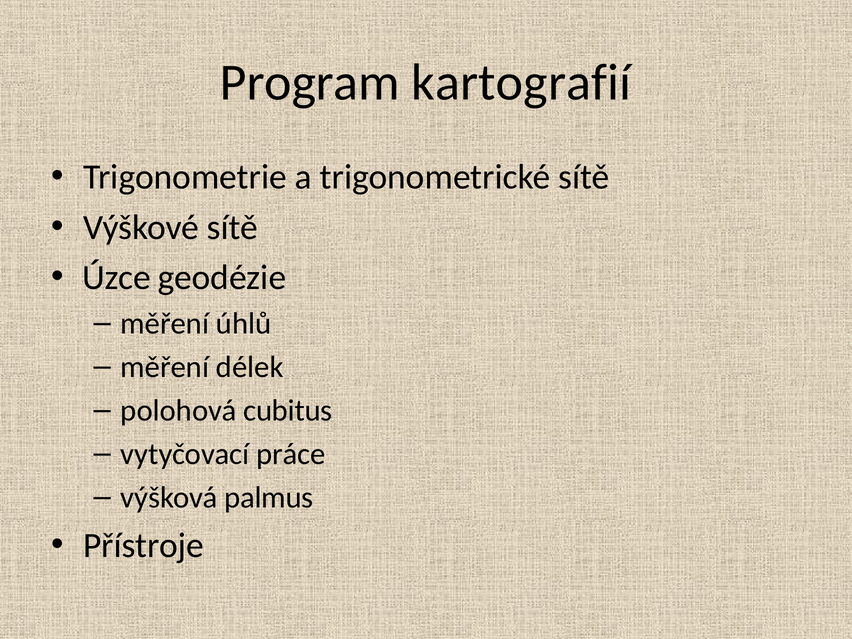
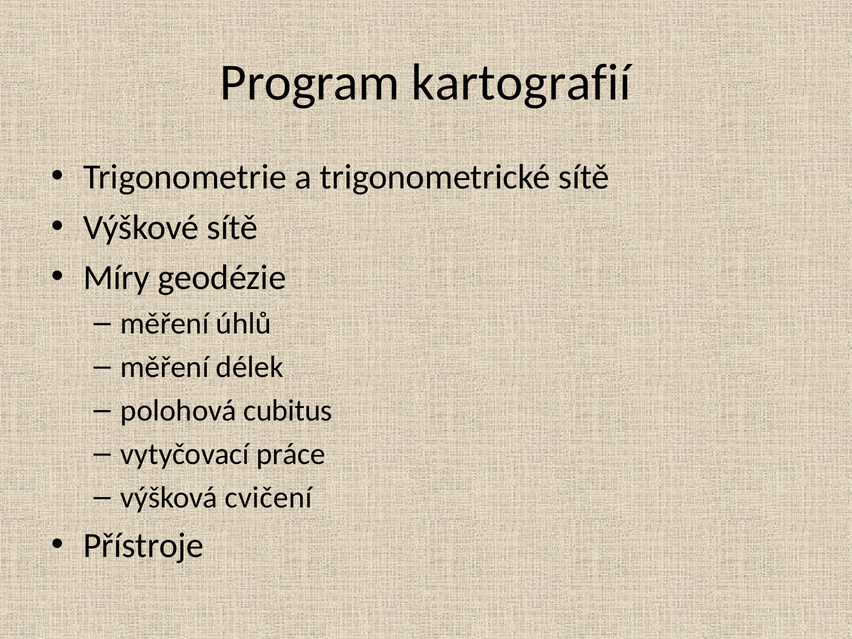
Úzce: Úzce -> Míry
palmus: palmus -> cvičení
